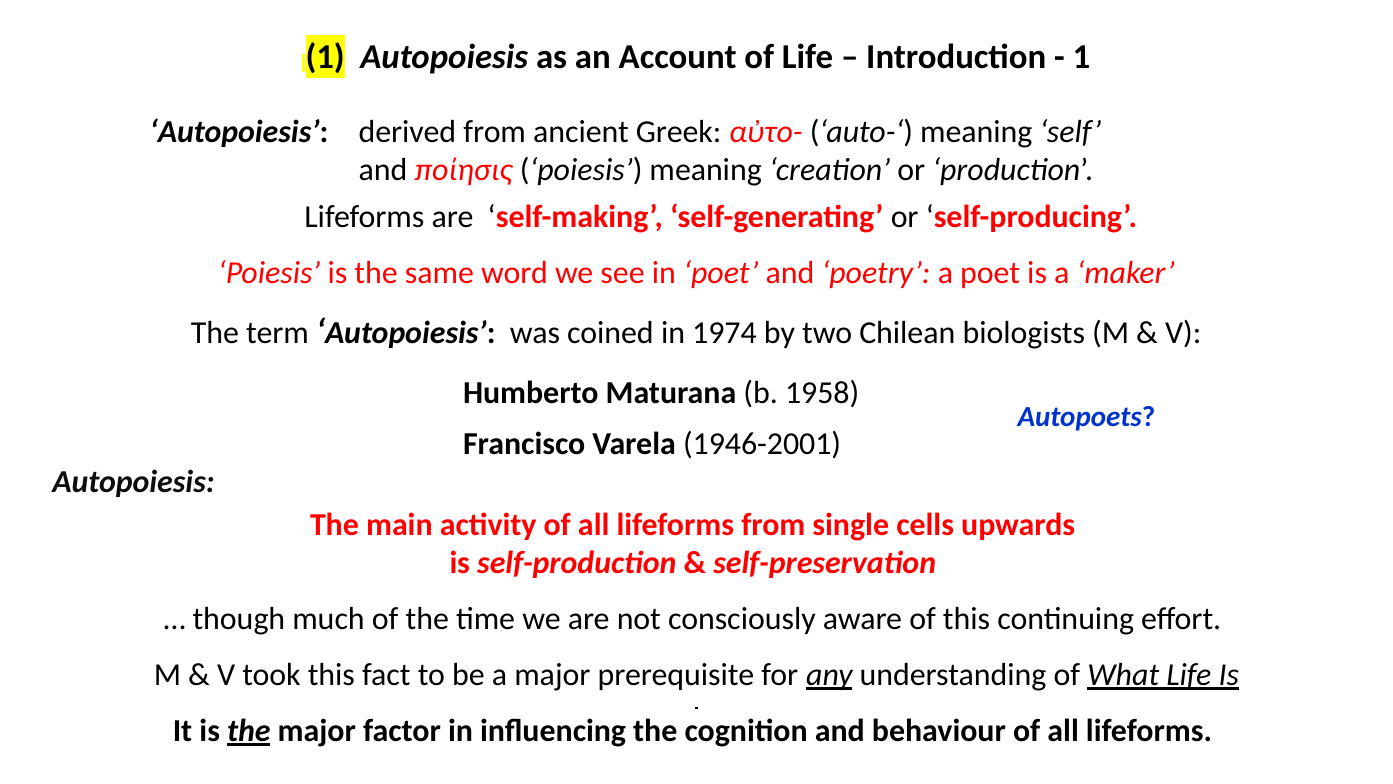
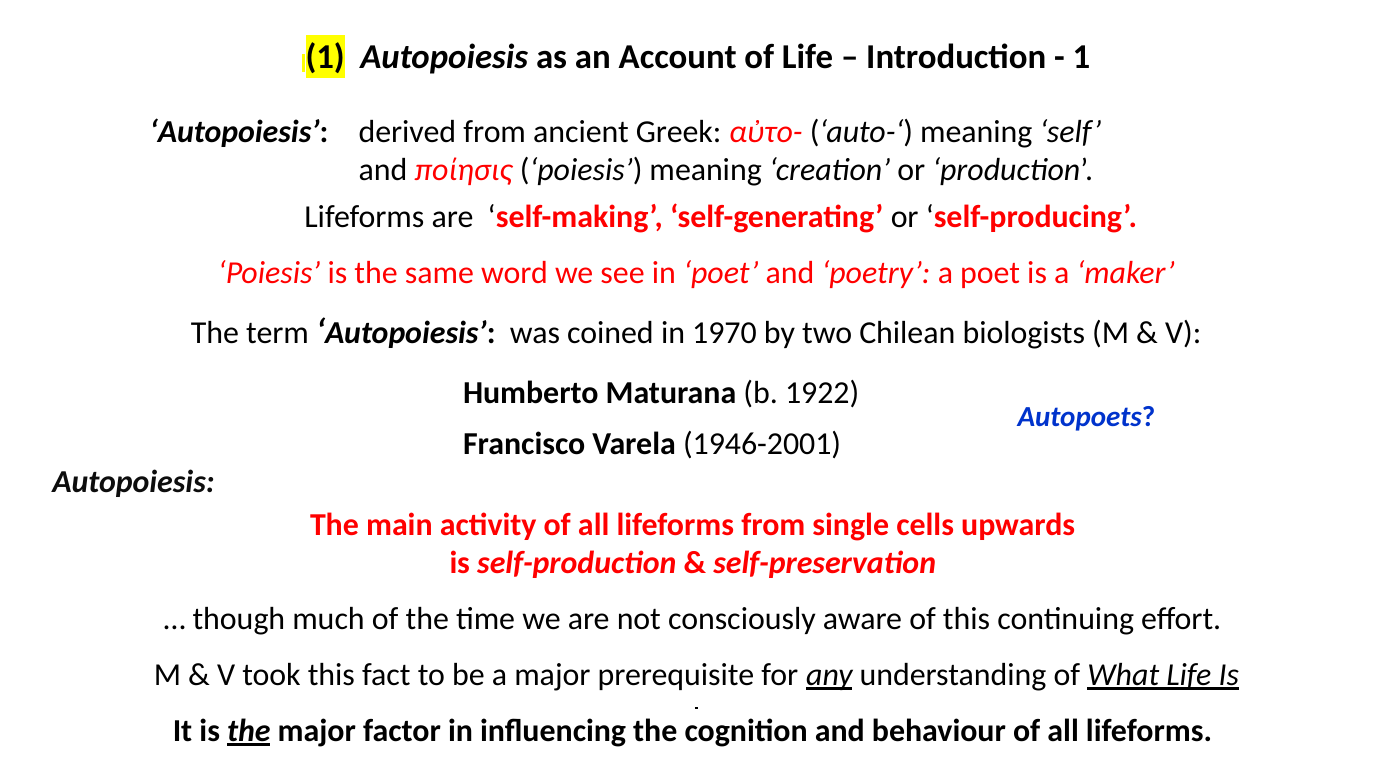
1974: 1974 -> 1970
1958: 1958 -> 1922
